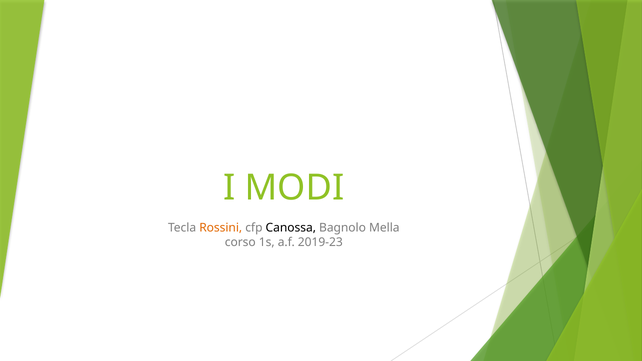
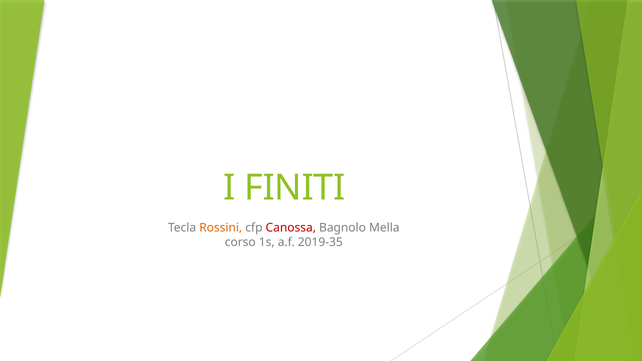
MODI: MODI -> FINITI
Canossa colour: black -> red
2019-23: 2019-23 -> 2019-35
